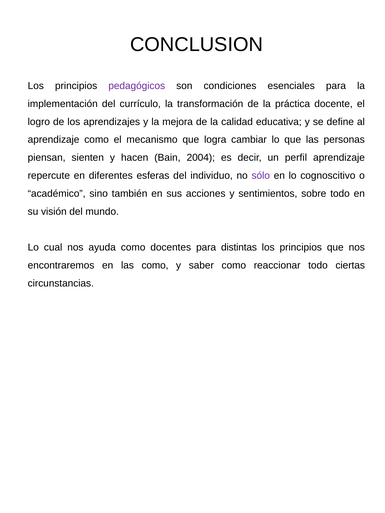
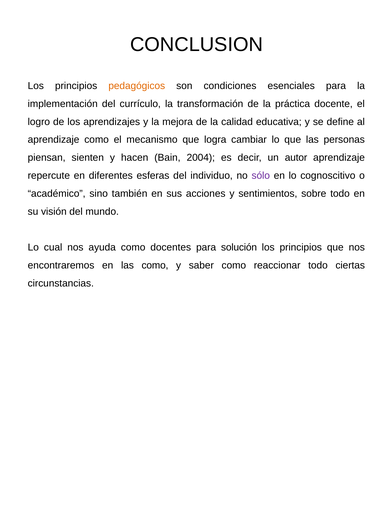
pedagógicos colour: purple -> orange
perfil: perfil -> autor
distintas: distintas -> solución
